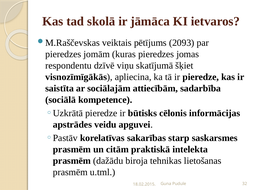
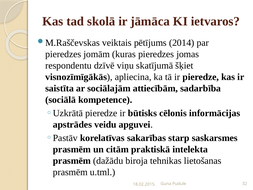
2093: 2093 -> 2014
